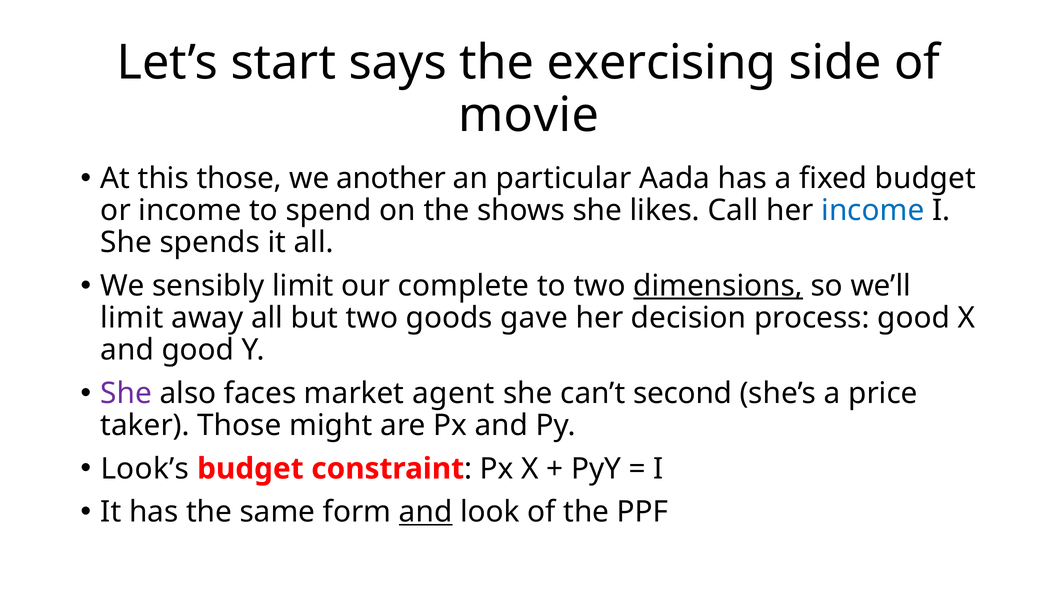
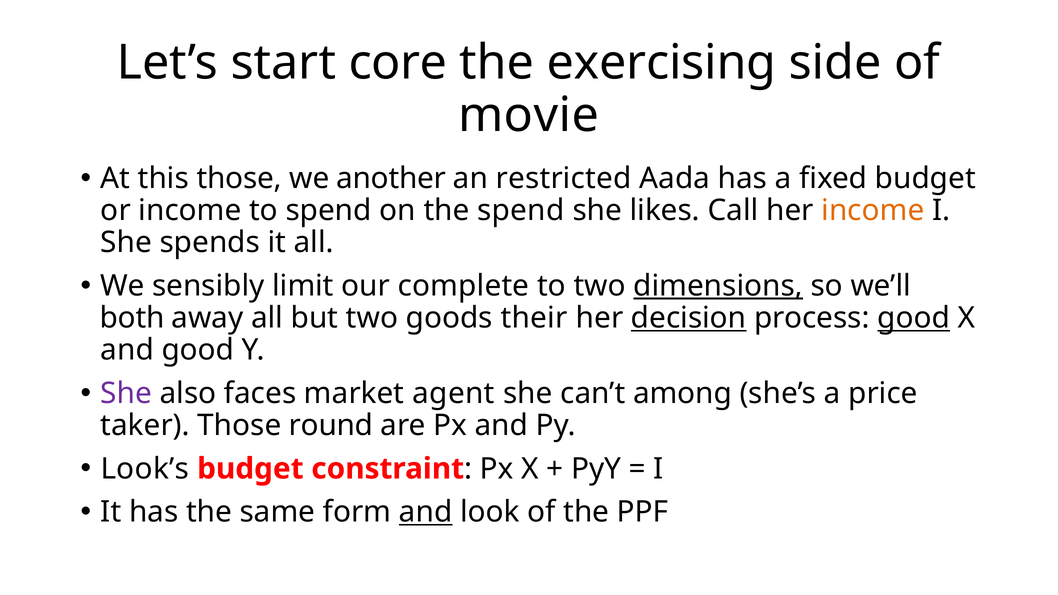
says: says -> core
particular: particular -> restricted
the shows: shows -> spend
income at (873, 210) colour: blue -> orange
limit at (132, 318): limit -> both
gave: gave -> their
decision underline: none -> present
good at (914, 318) underline: none -> present
second: second -> among
might: might -> round
